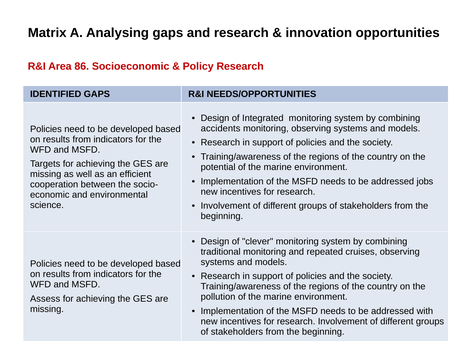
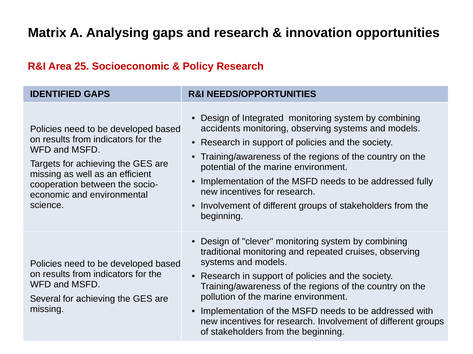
86: 86 -> 25
jobs: jobs -> fully
Assess: Assess -> Several
